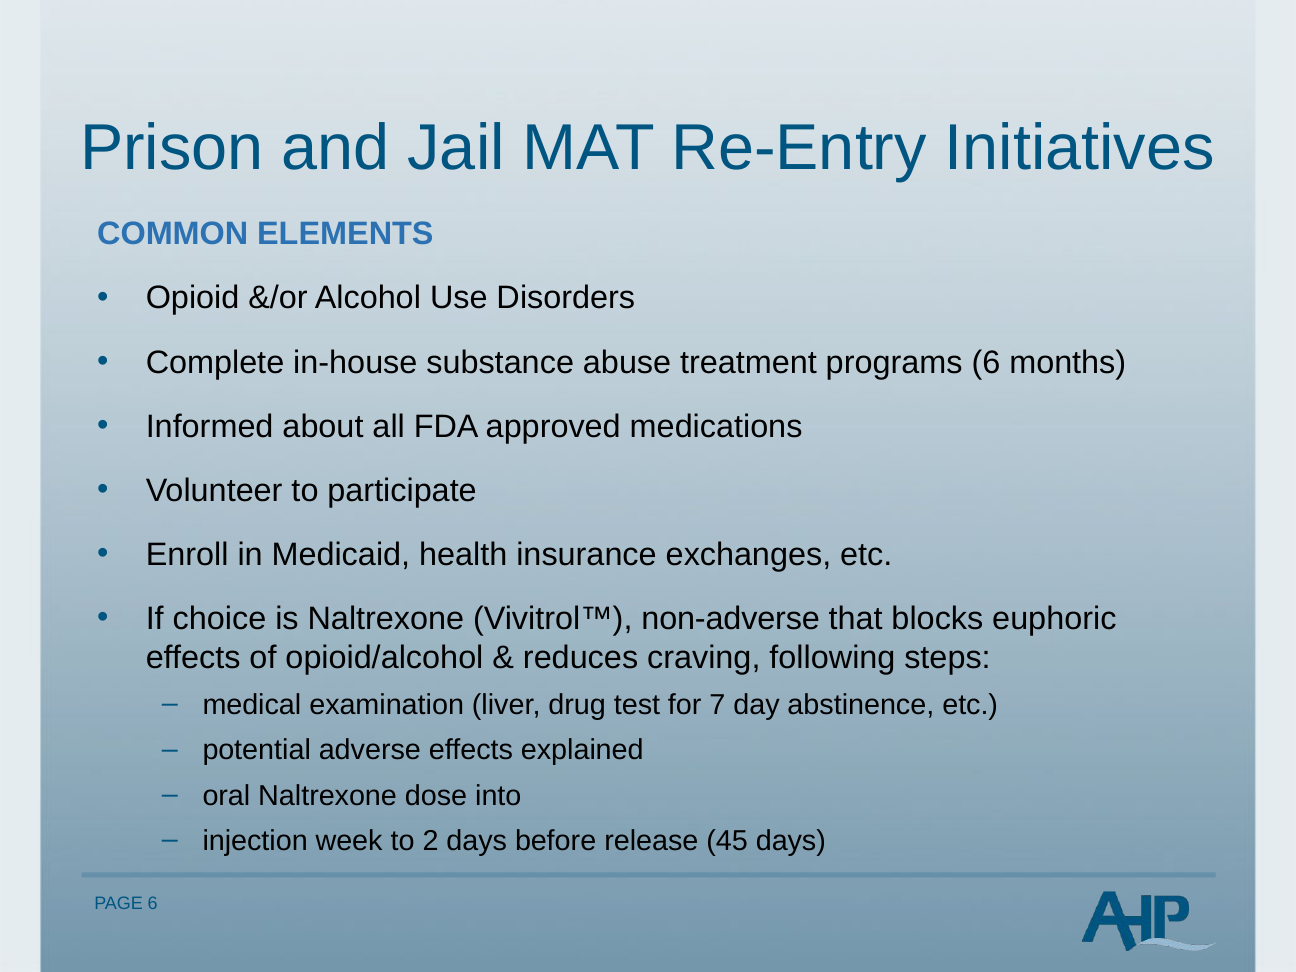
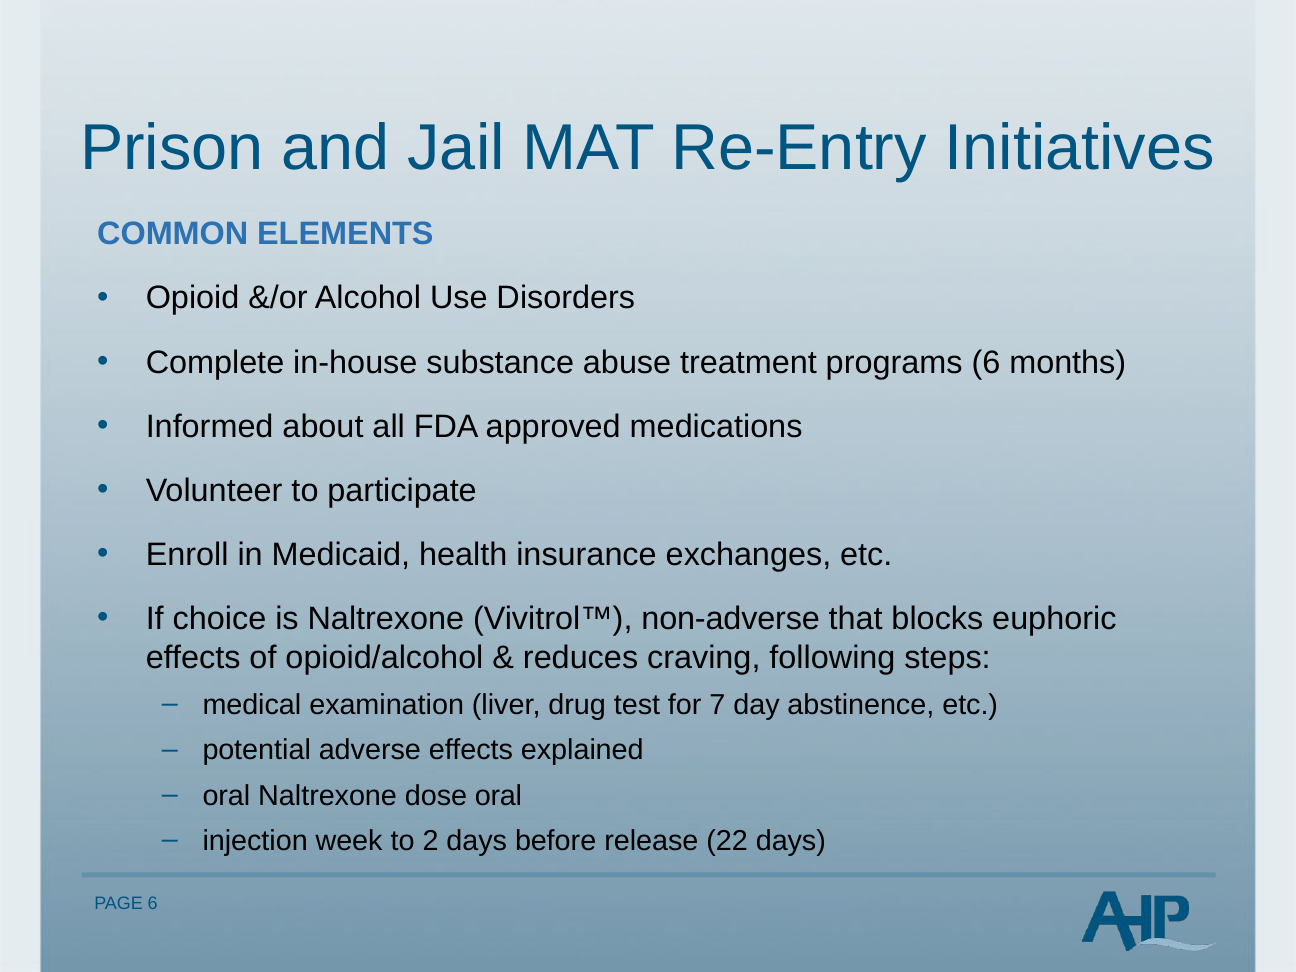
dose into: into -> oral
45: 45 -> 22
